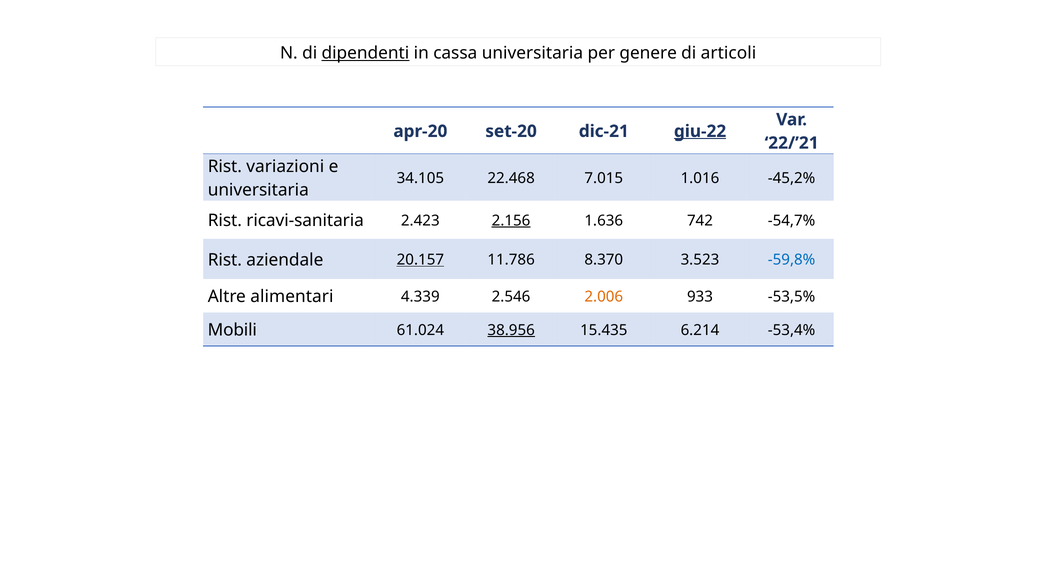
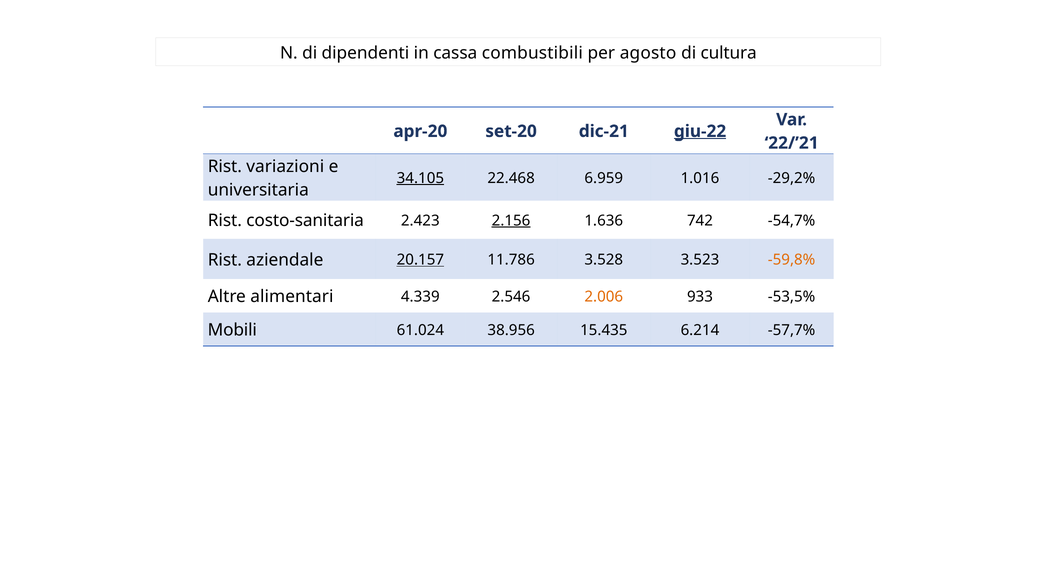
dipendenti underline: present -> none
cassa universitaria: universitaria -> combustibili
genere: genere -> agosto
articoli: articoli -> cultura
34.105 underline: none -> present
7.015: 7.015 -> 6.959
-45,2%: -45,2% -> -29,2%
ricavi-sanitaria: ricavi-sanitaria -> costo-sanitaria
8.370: 8.370 -> 3.528
-59,8% colour: blue -> orange
38.956 underline: present -> none
-53,4%: -53,4% -> -57,7%
